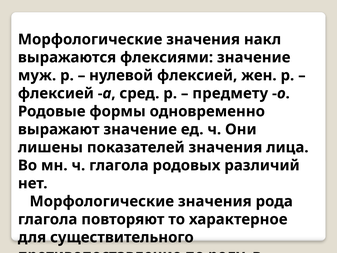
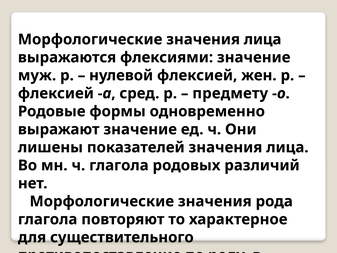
Морфологические значения накл: накл -> лица
